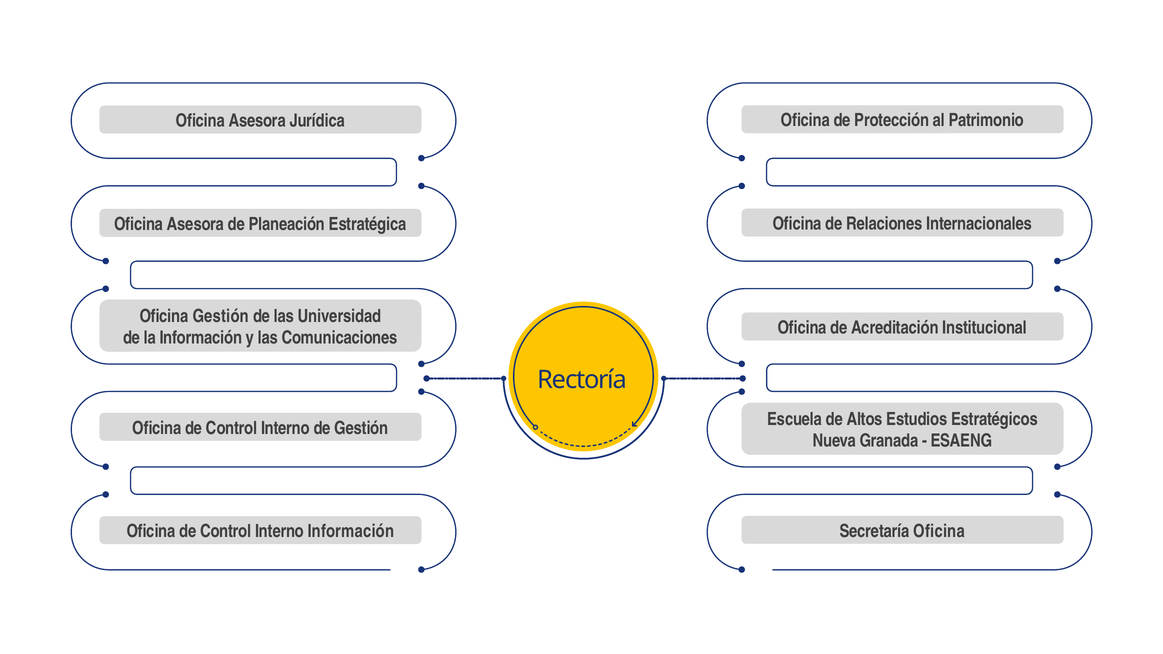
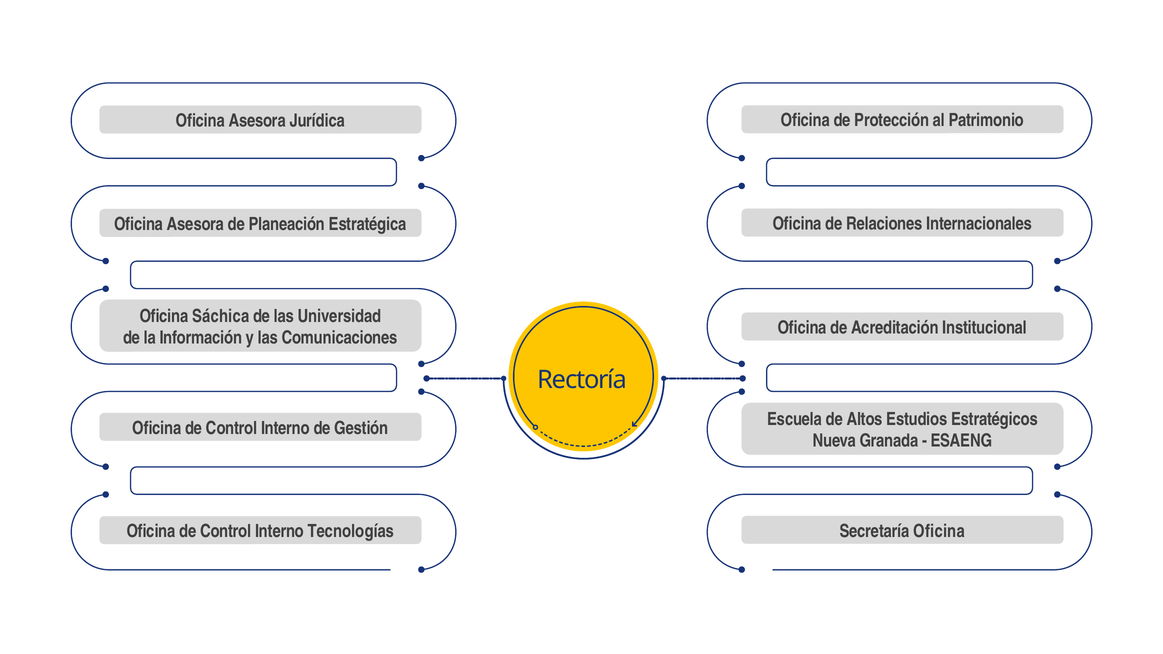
Oficina Gestión: Gestión -> Sáchica
Interno Información: Información -> Tecnologías
